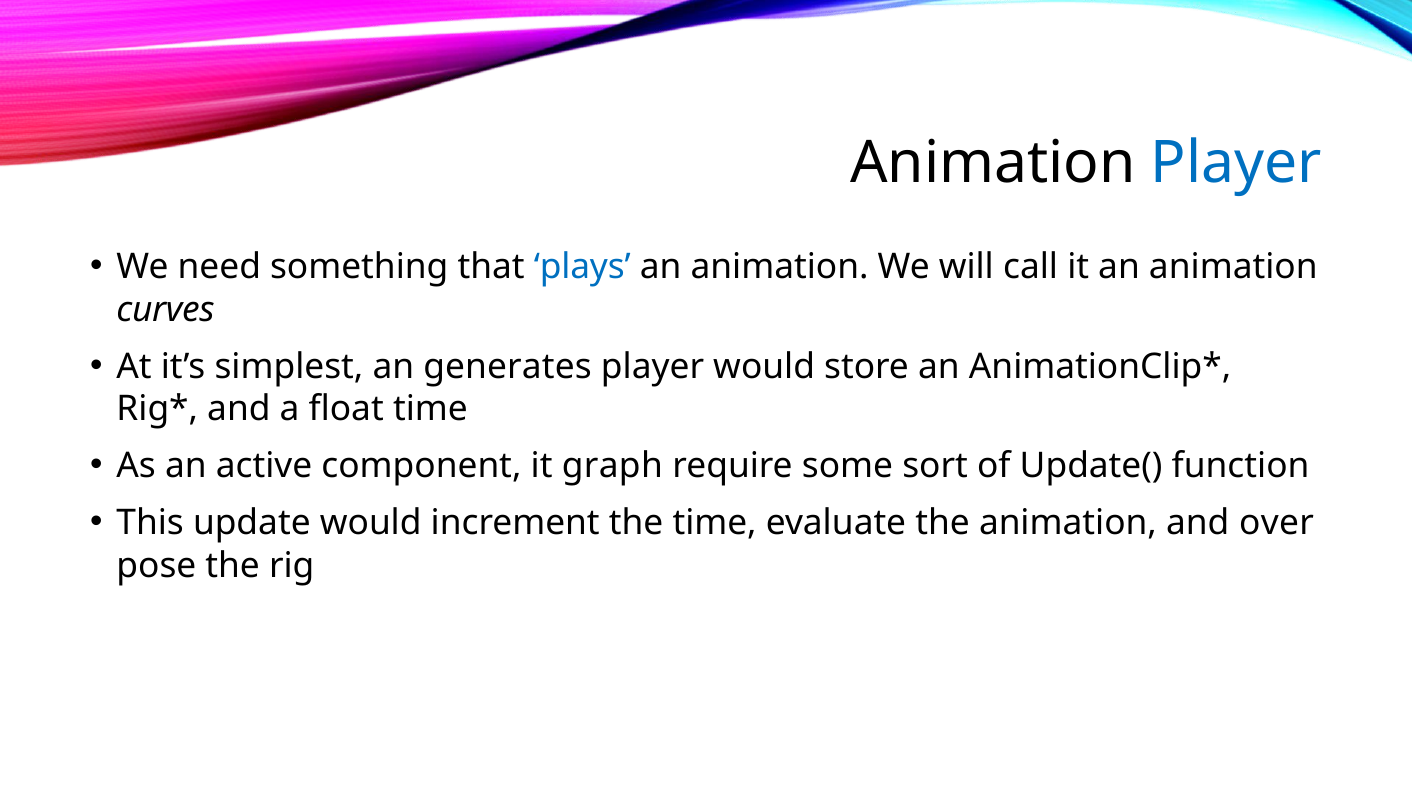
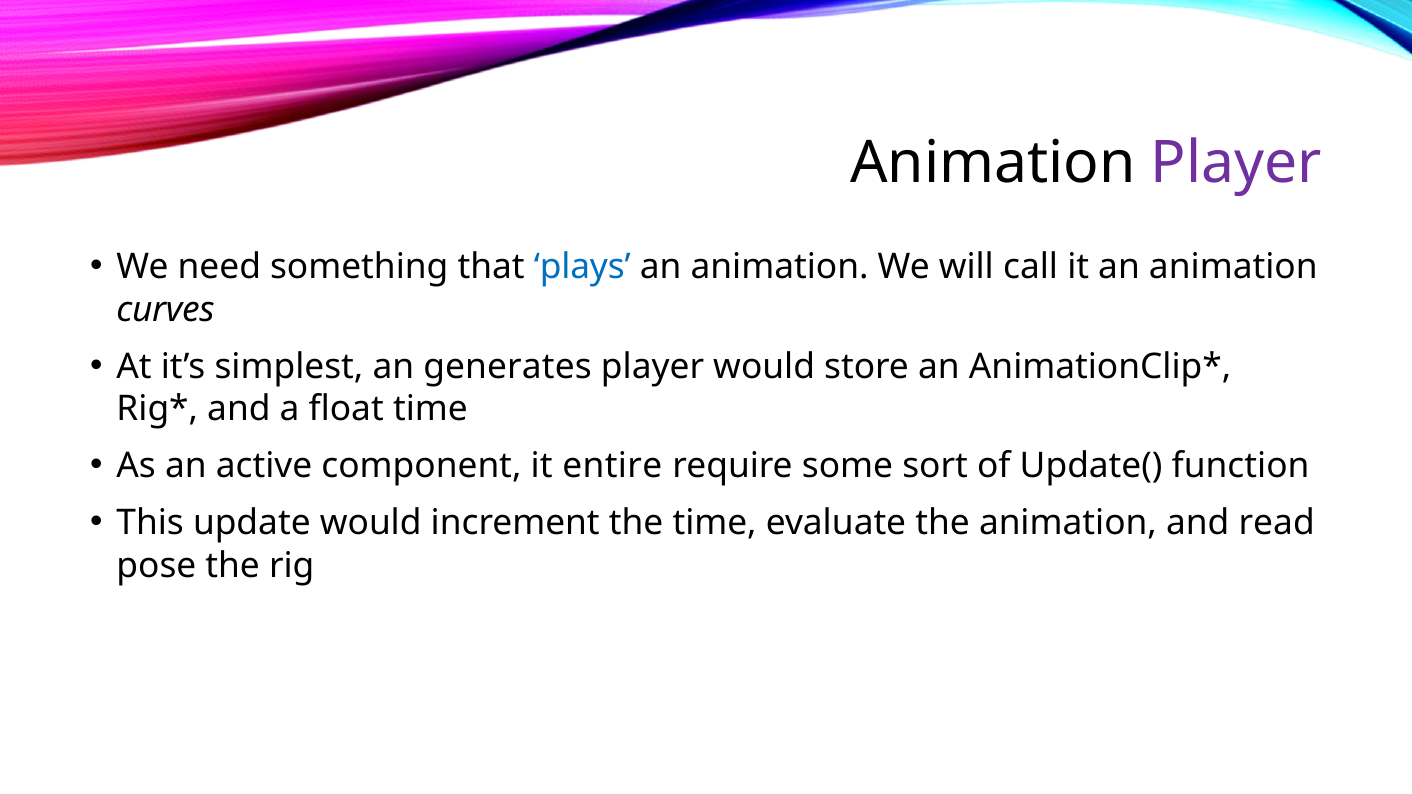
Player at (1236, 163) colour: blue -> purple
graph: graph -> entire
over: over -> read
